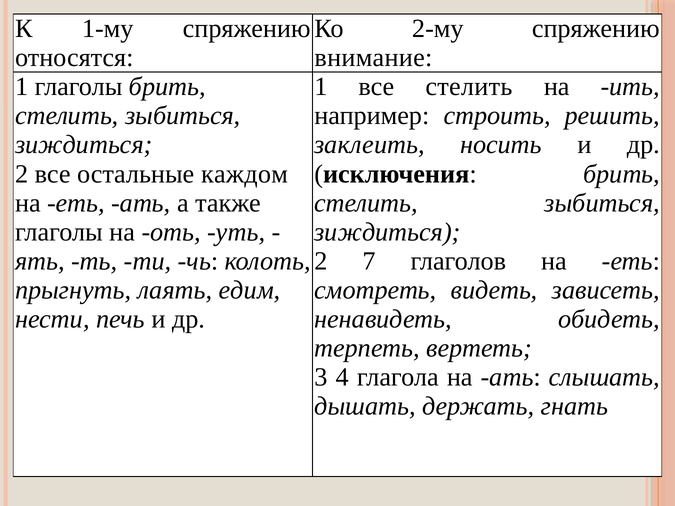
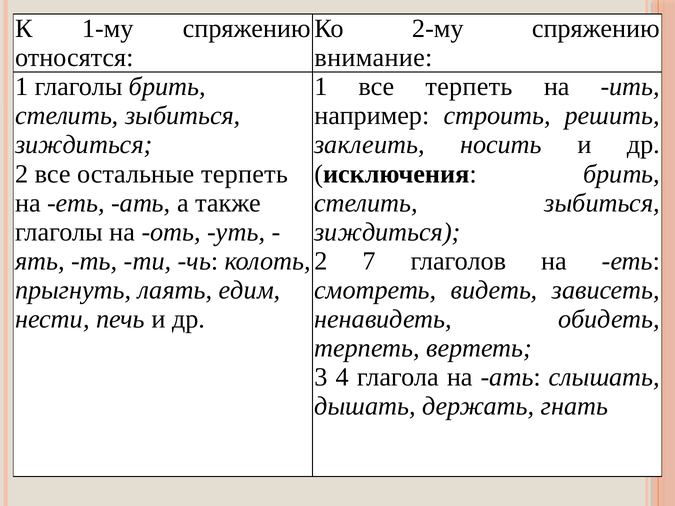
все стелить: стелить -> терпеть
остальные каждом: каждом -> терпеть
